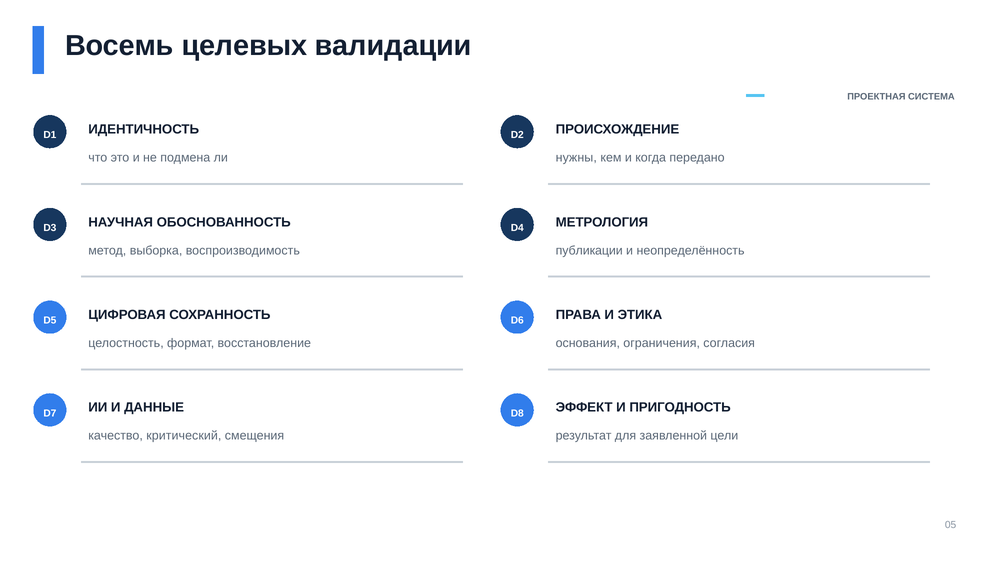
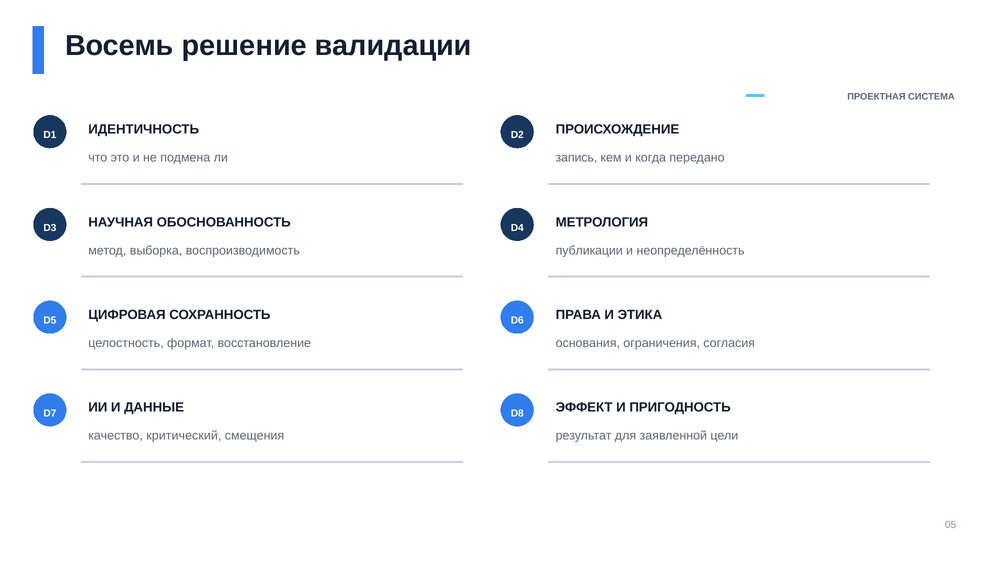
целевых: целевых -> решение
нужны: нужны -> запись
